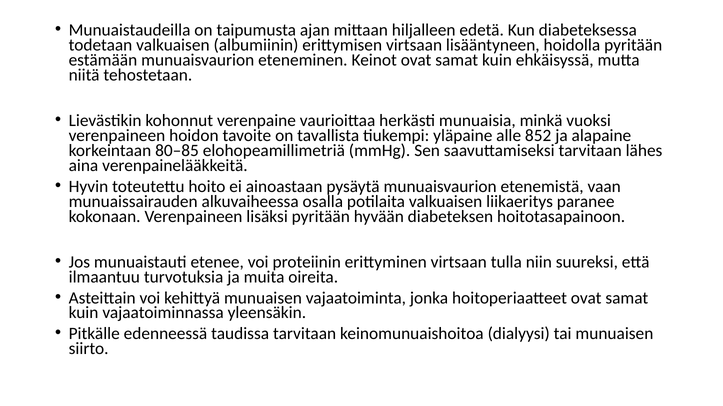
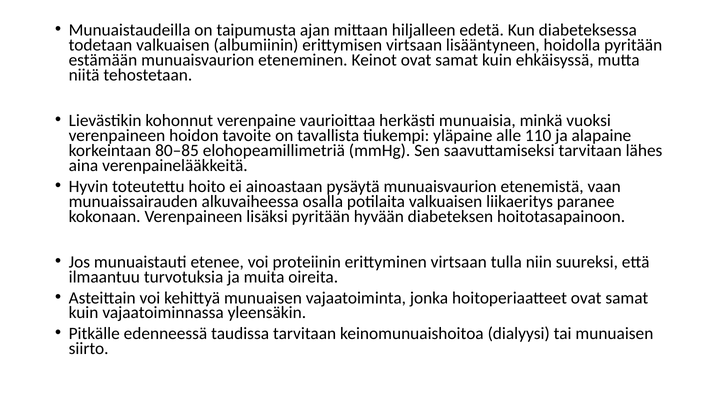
852: 852 -> 110
